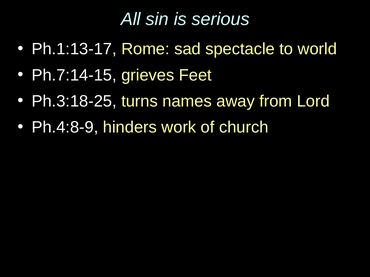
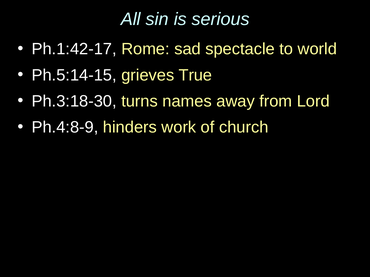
Ph.1:13-17: Ph.1:13-17 -> Ph.1:42-17
Ph.7:14-15: Ph.7:14-15 -> Ph.5:14-15
Feet: Feet -> True
Ph.3:18-25: Ph.3:18-25 -> Ph.3:18-30
